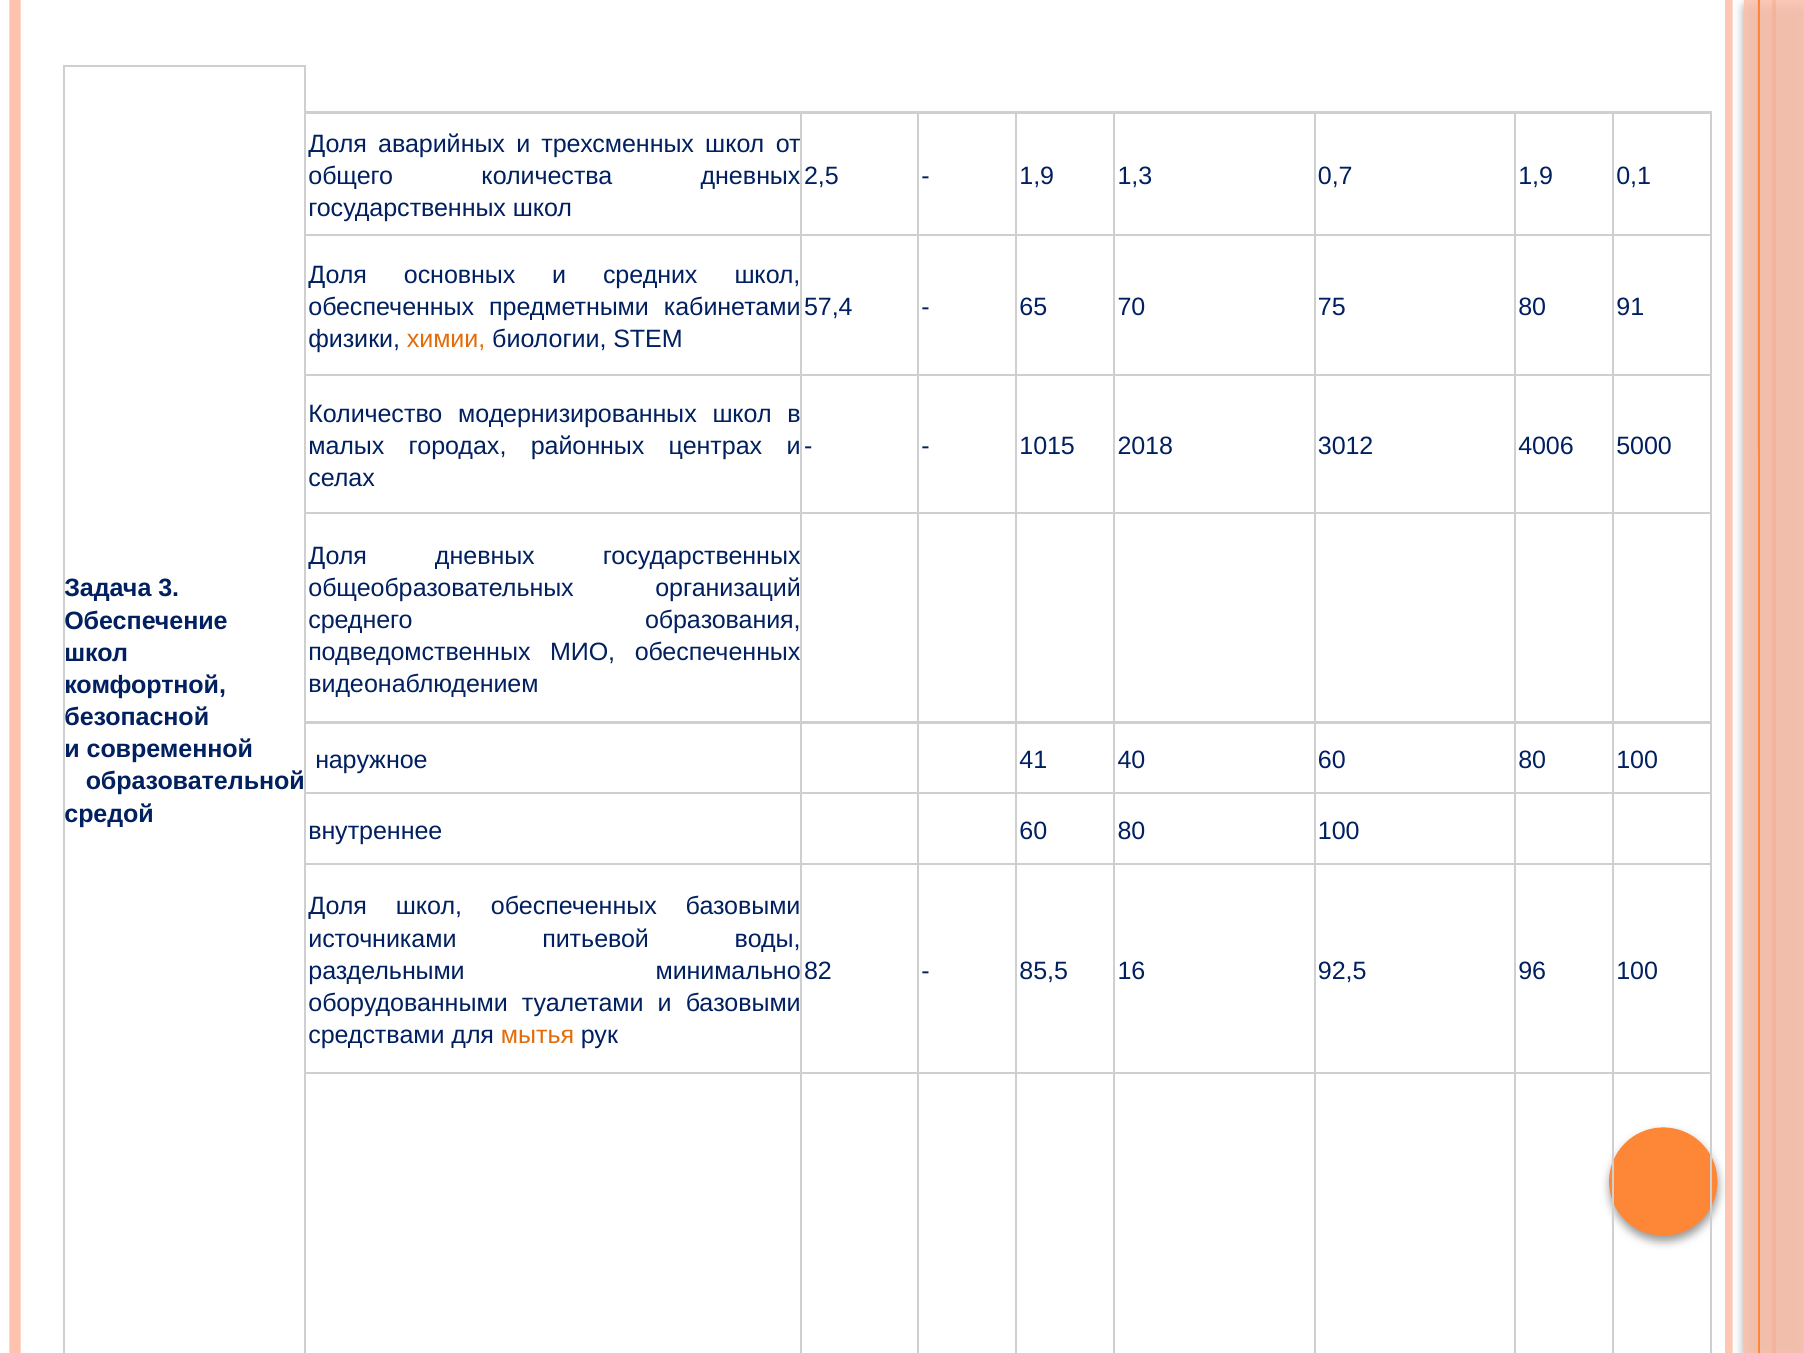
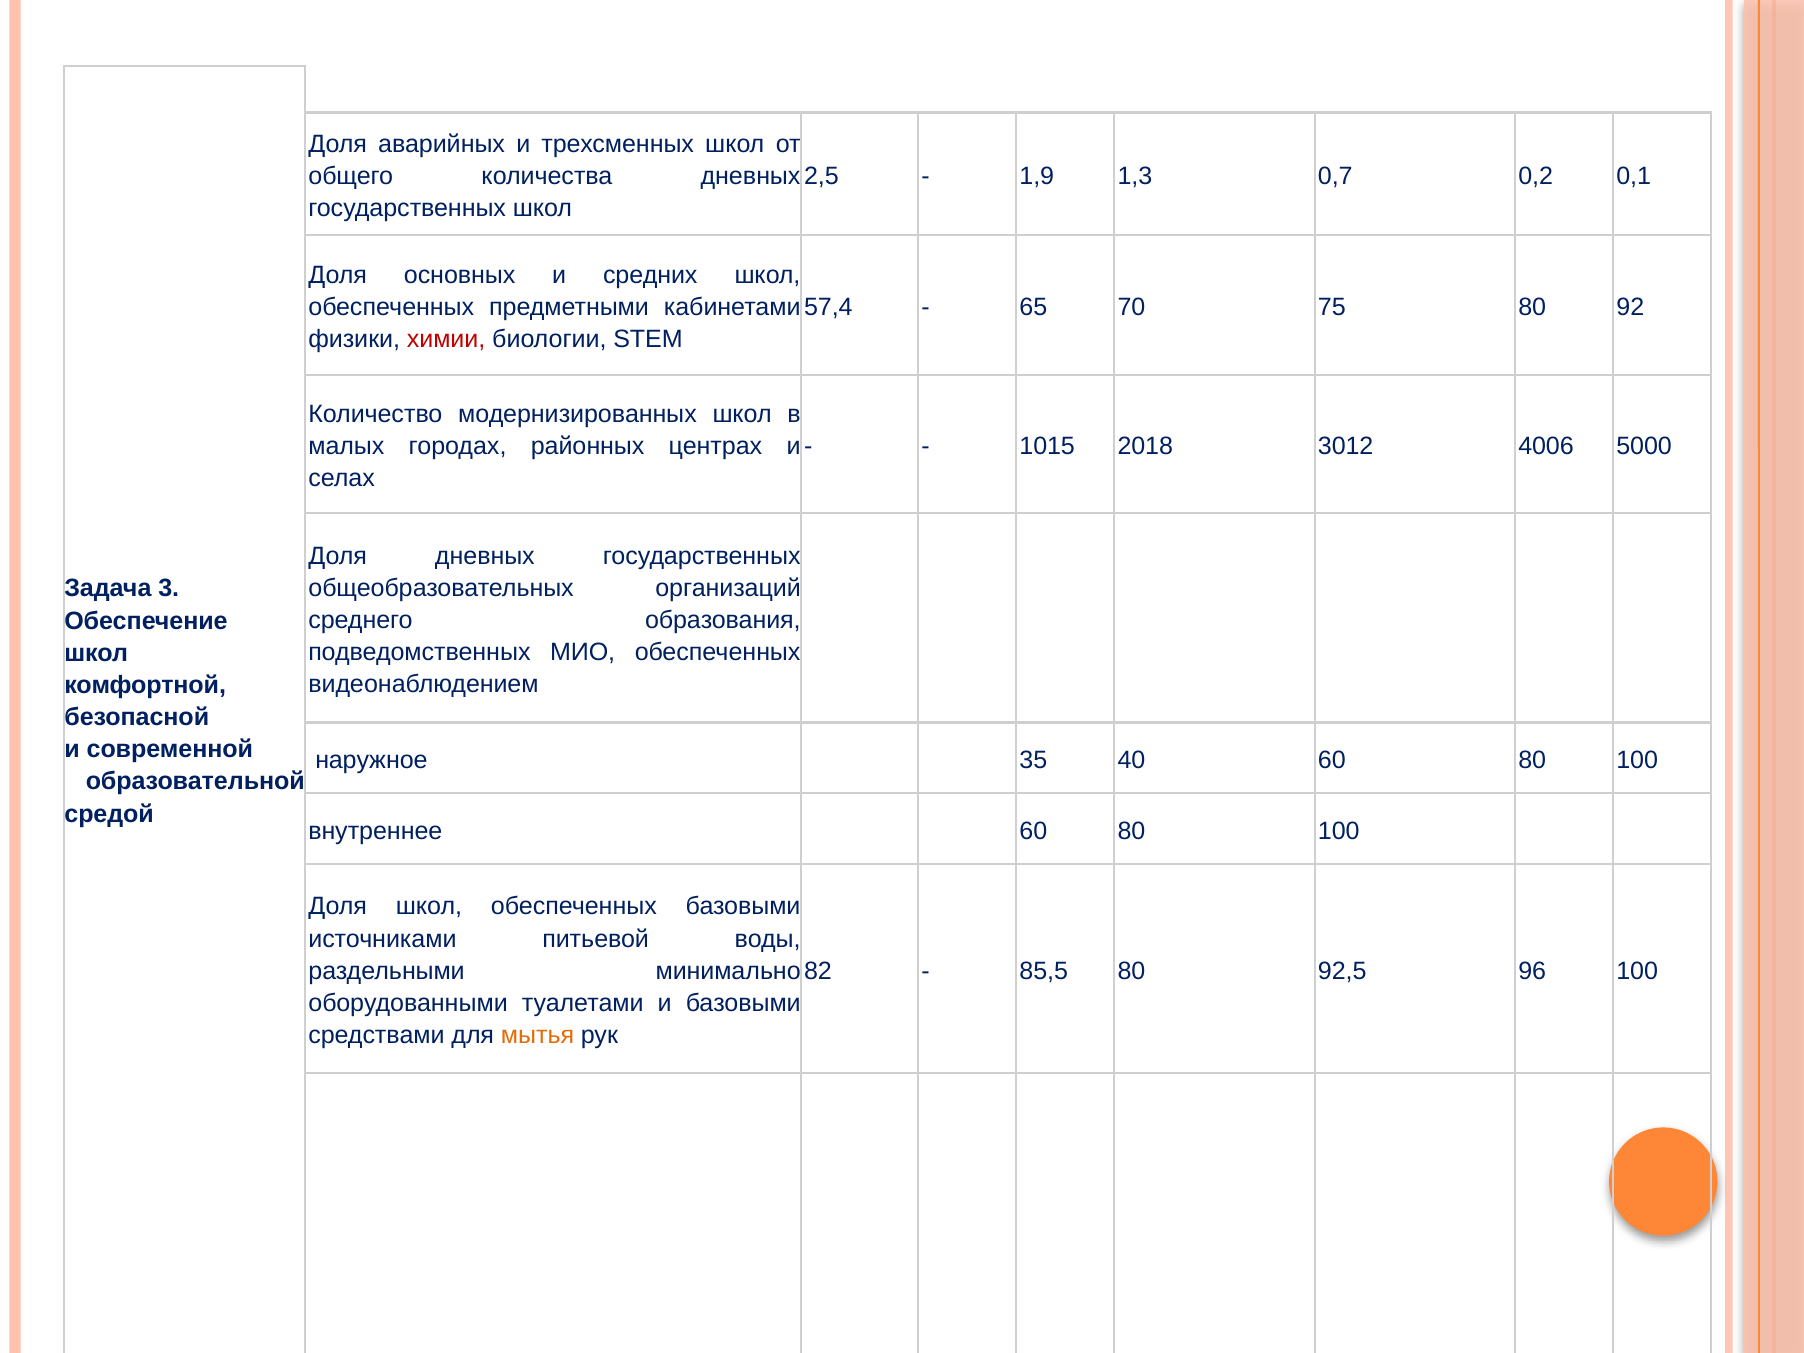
0,7 1,9: 1,9 -> 0,2
91: 91 -> 92
химии colour: orange -> red
41: 41 -> 35
85,5 16: 16 -> 80
